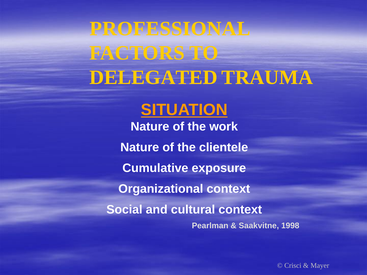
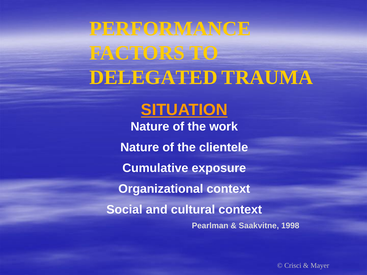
PROFESSIONAL: PROFESSIONAL -> PERFORMANCE
